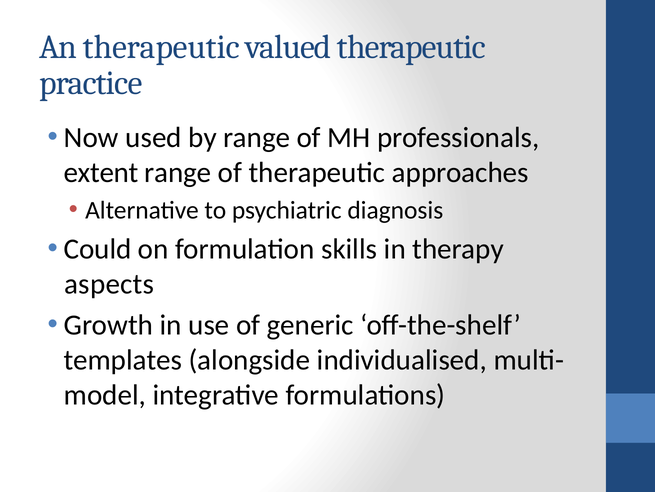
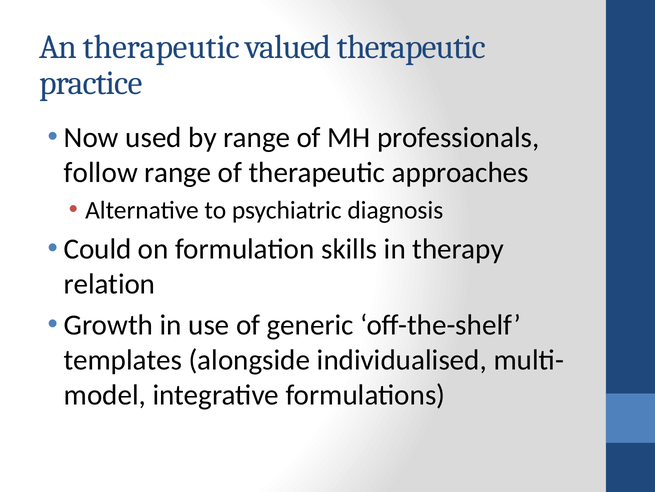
extent: extent -> follow
aspects: aspects -> relation
